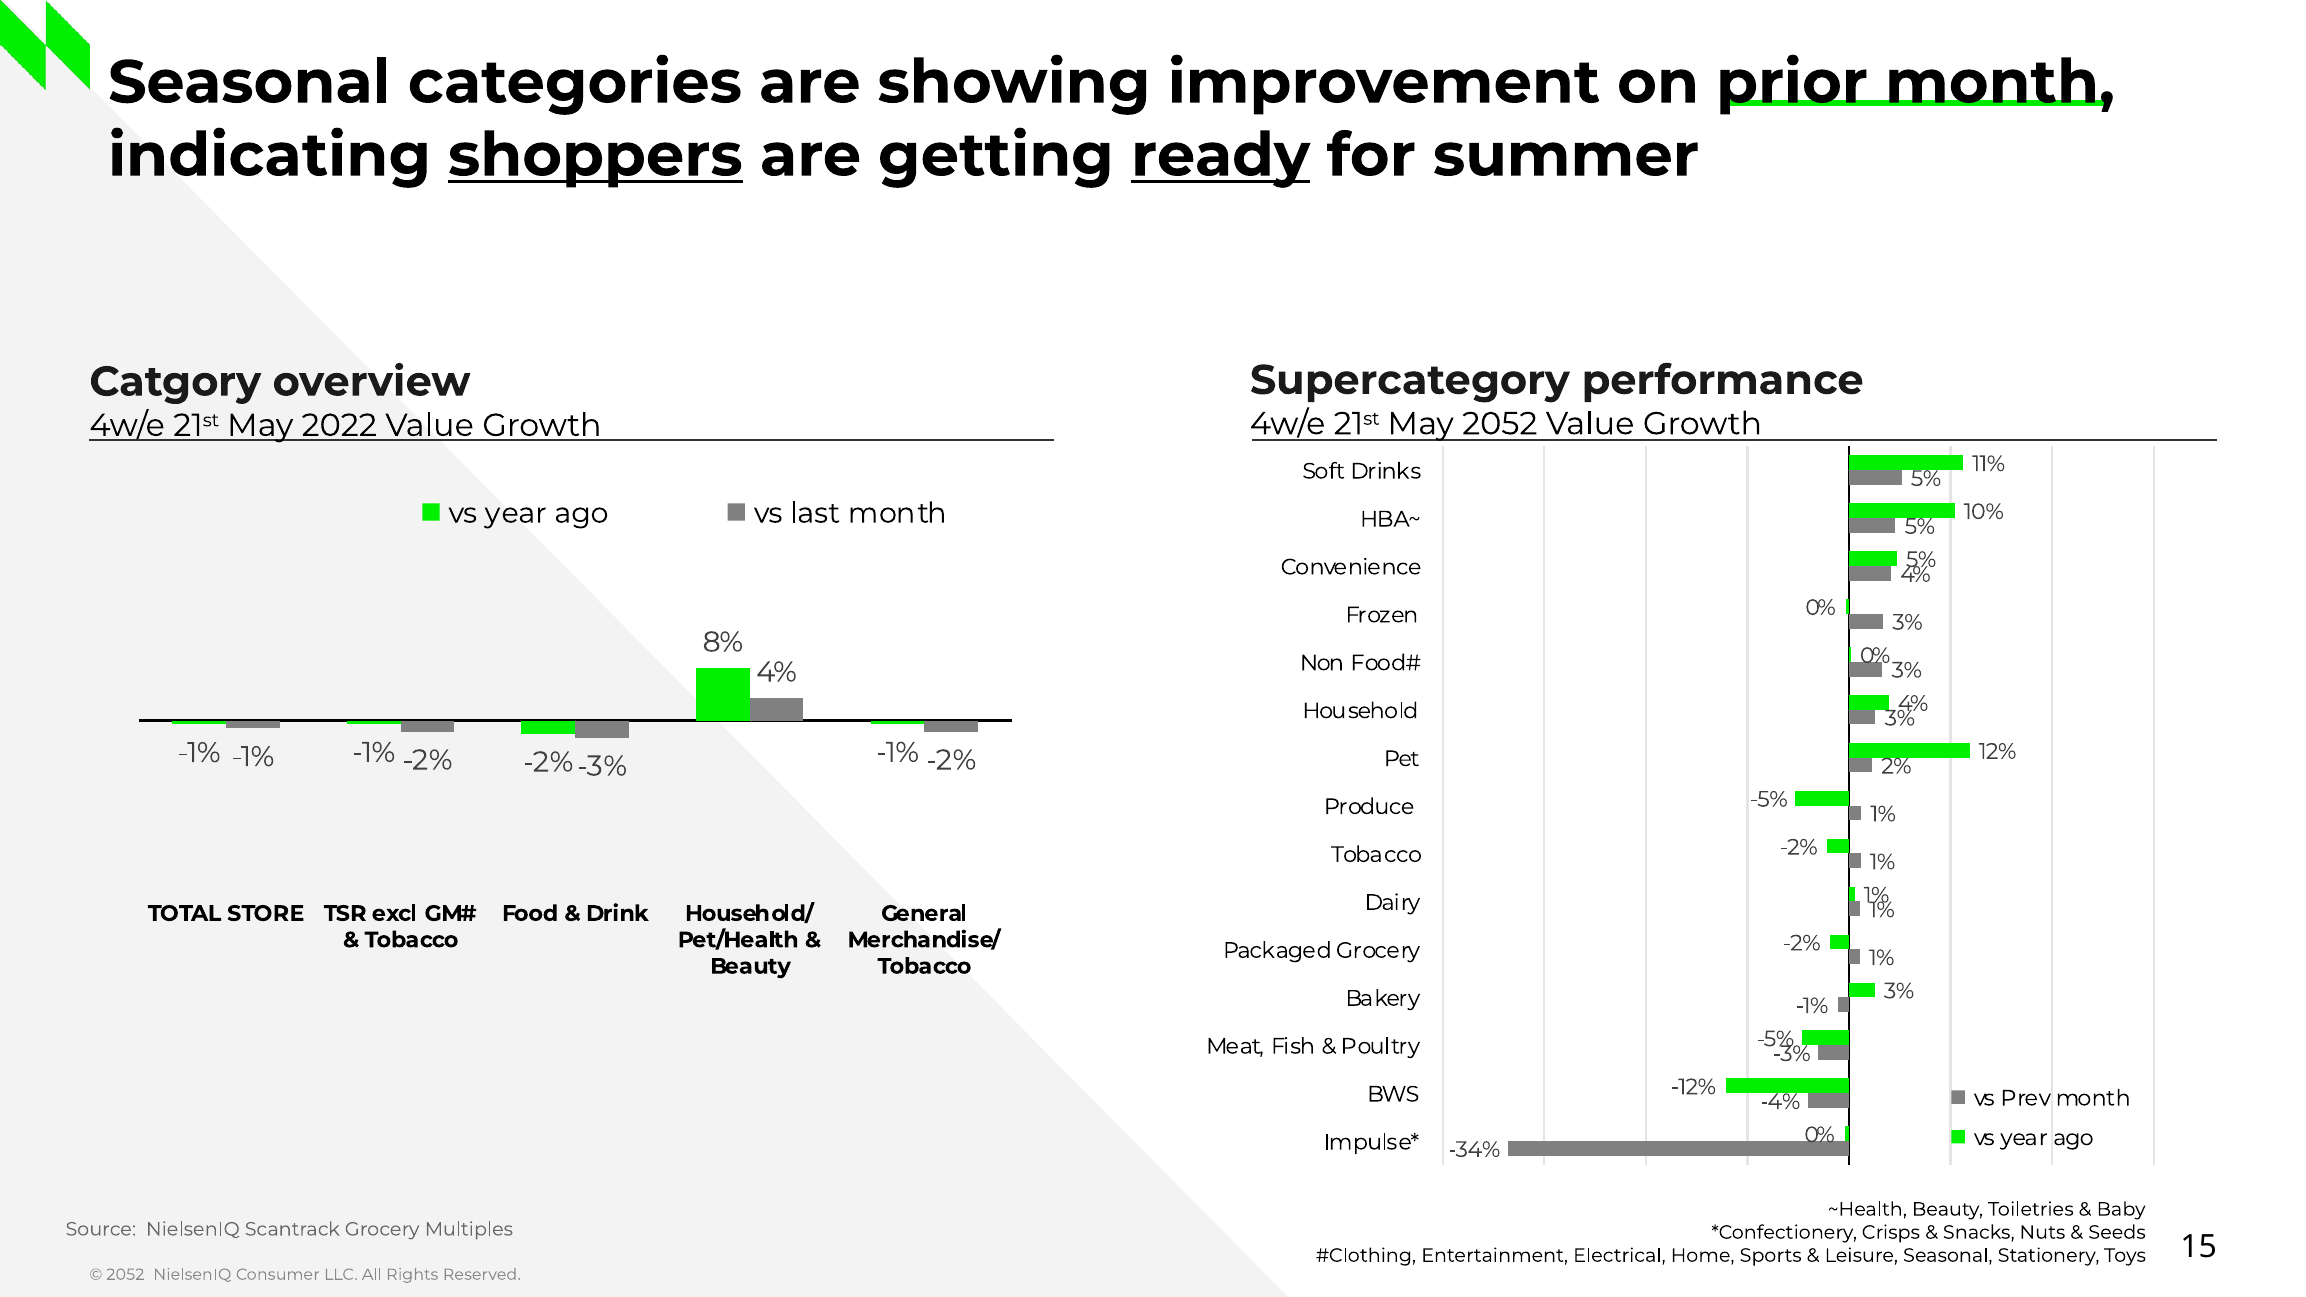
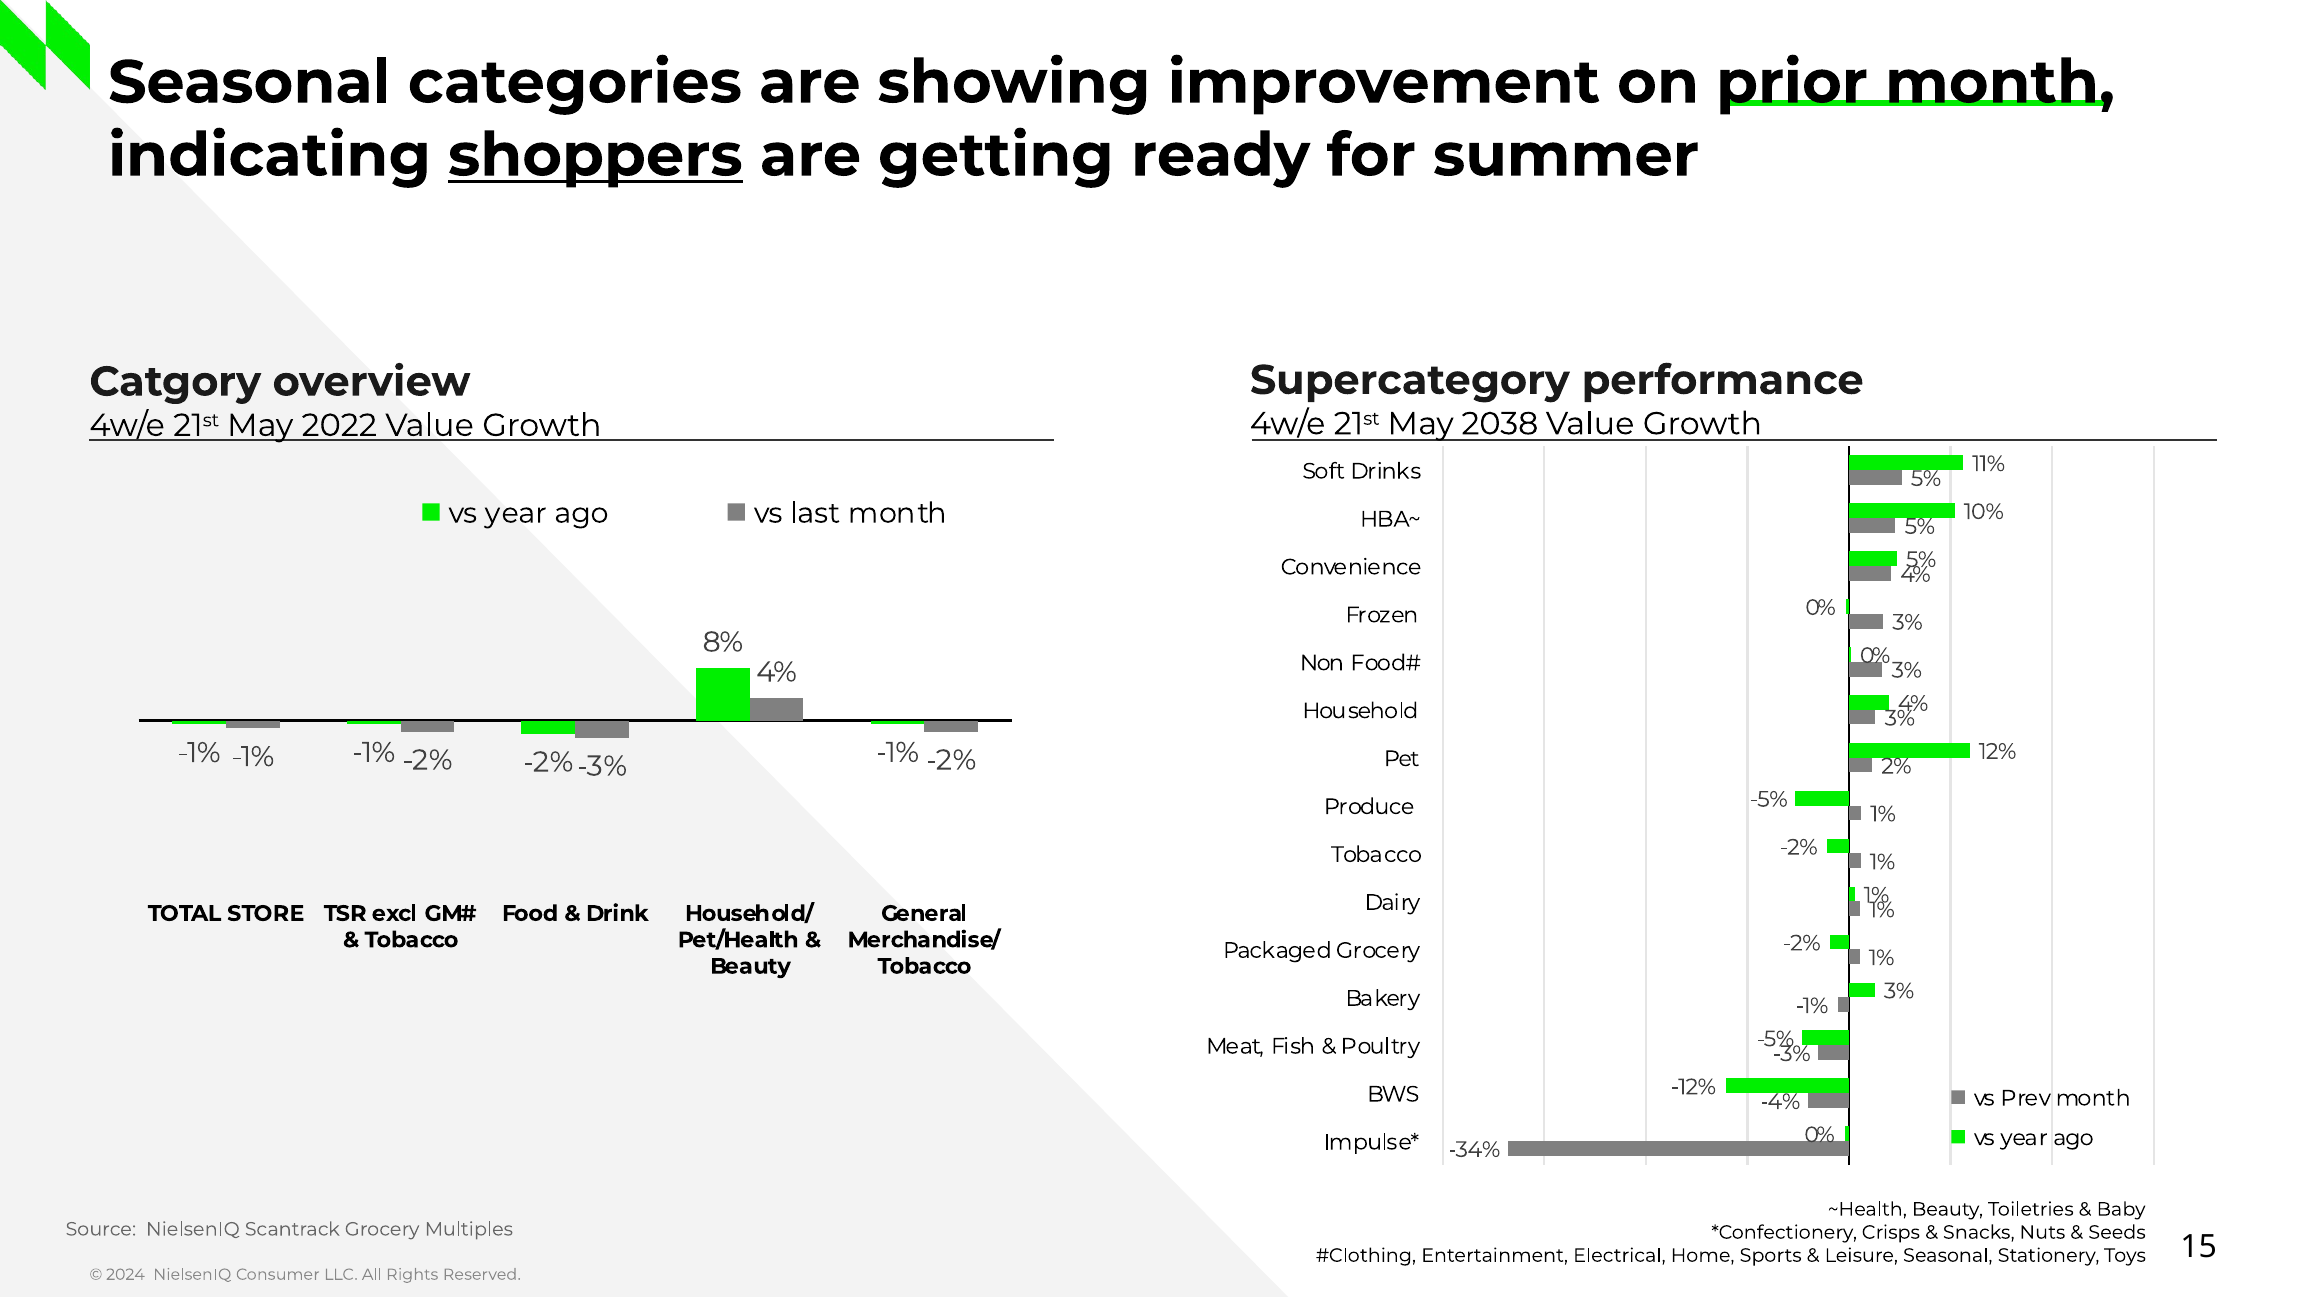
ready underline: present -> none
May 2052: 2052 -> 2038
2052 at (125, 1275): 2052 -> 2024
